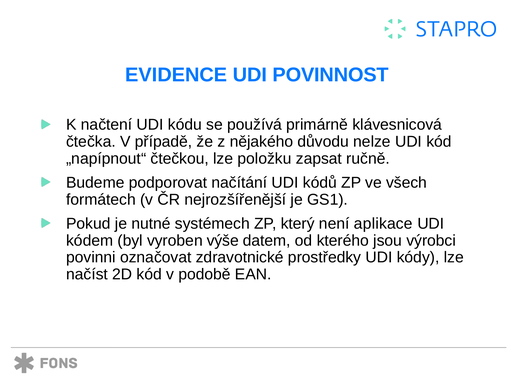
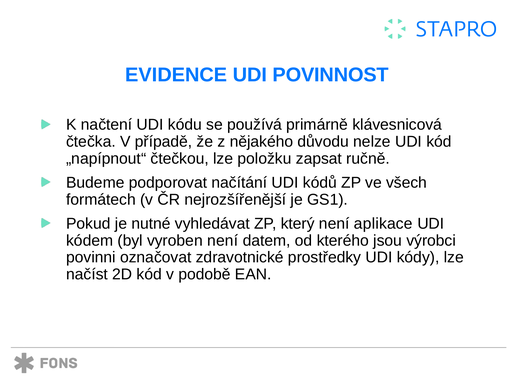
systémech: systémech -> vyhledávat
vyroben výše: výše -> není
